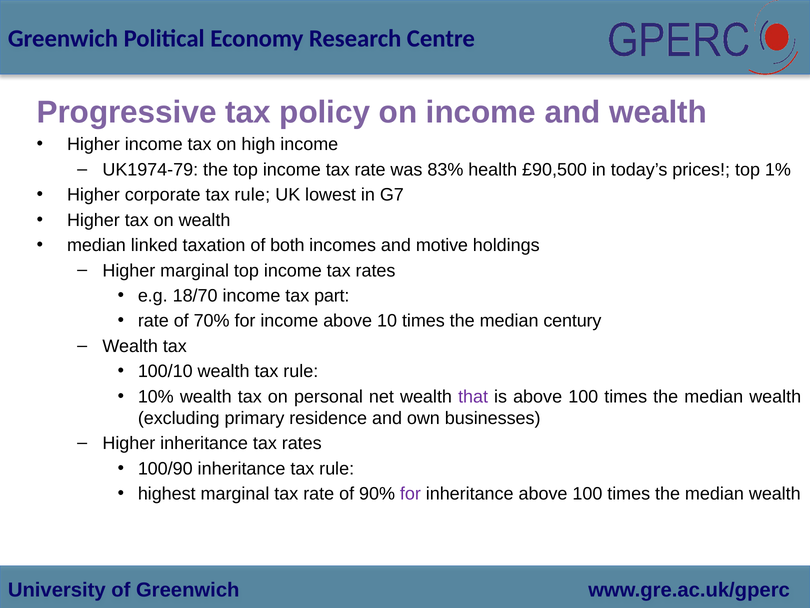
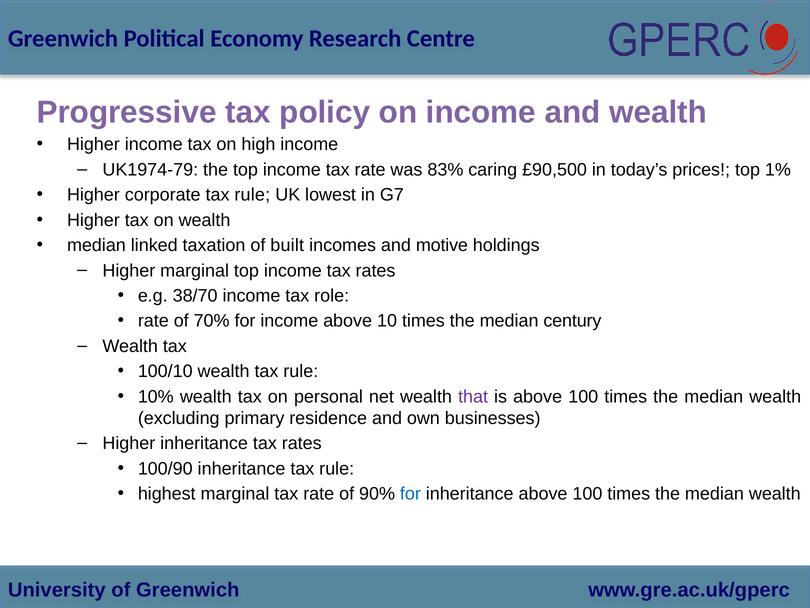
health: health -> caring
both: both -> built
18/70: 18/70 -> 38/70
part: part -> role
for at (410, 493) colour: purple -> blue
